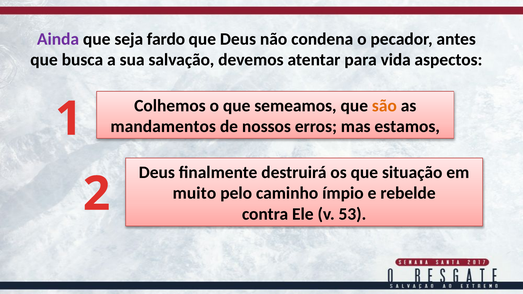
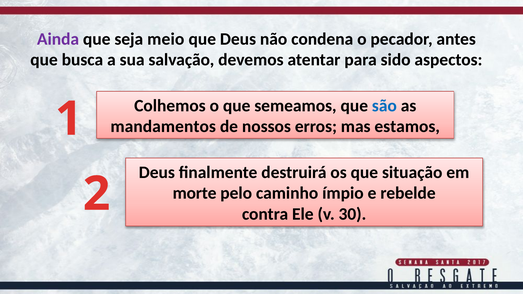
fardo: fardo -> meio
vida: vida -> sido
são colour: orange -> blue
muito: muito -> morte
53: 53 -> 30
